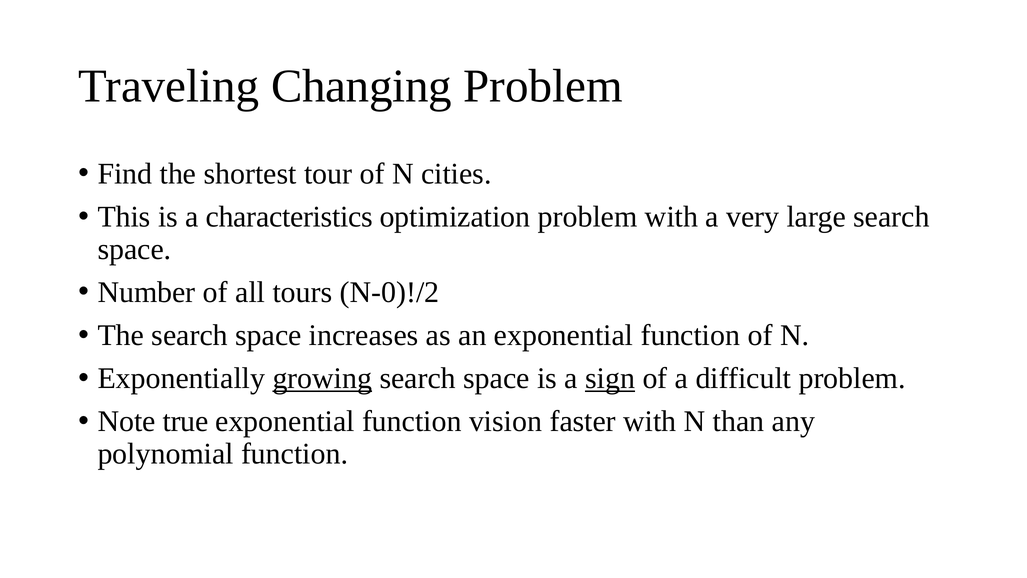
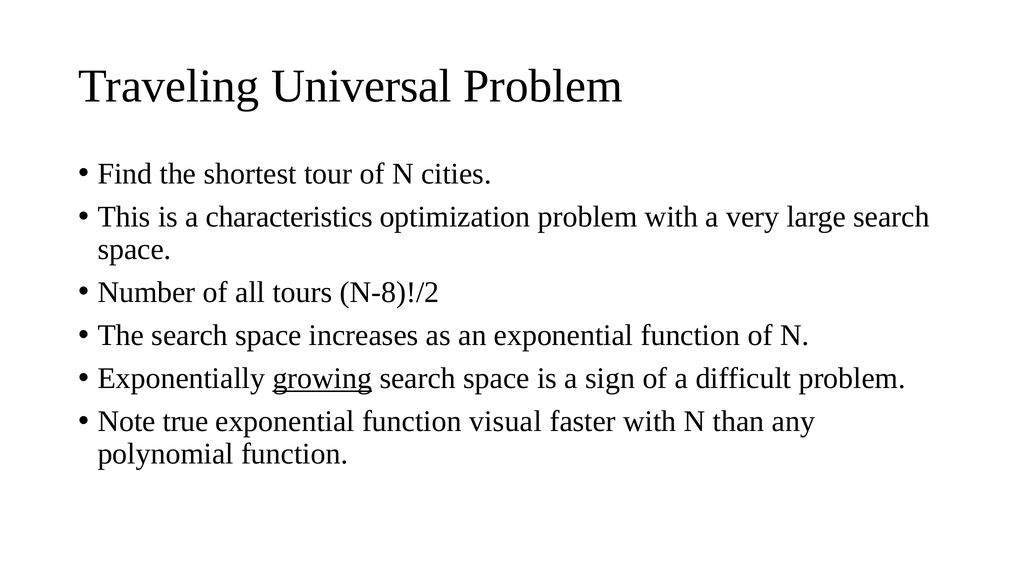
Changing: Changing -> Universal
N-0)!/2: N-0)!/2 -> N-8)!/2
sign underline: present -> none
vision: vision -> visual
